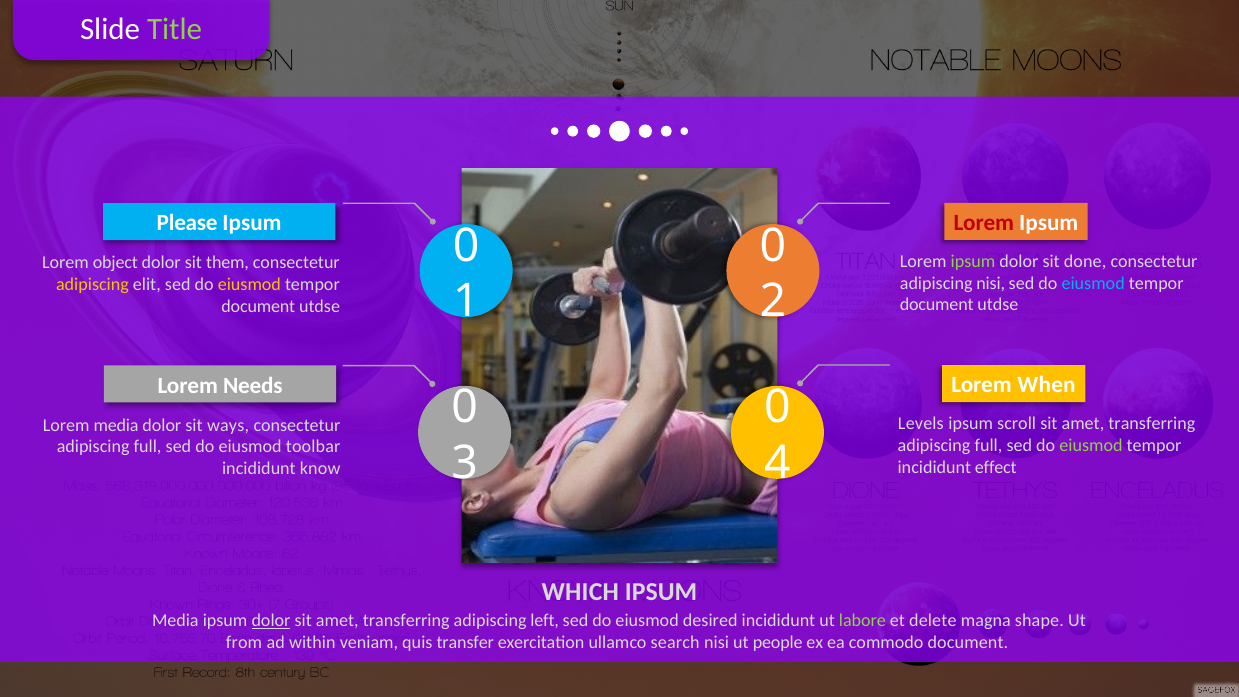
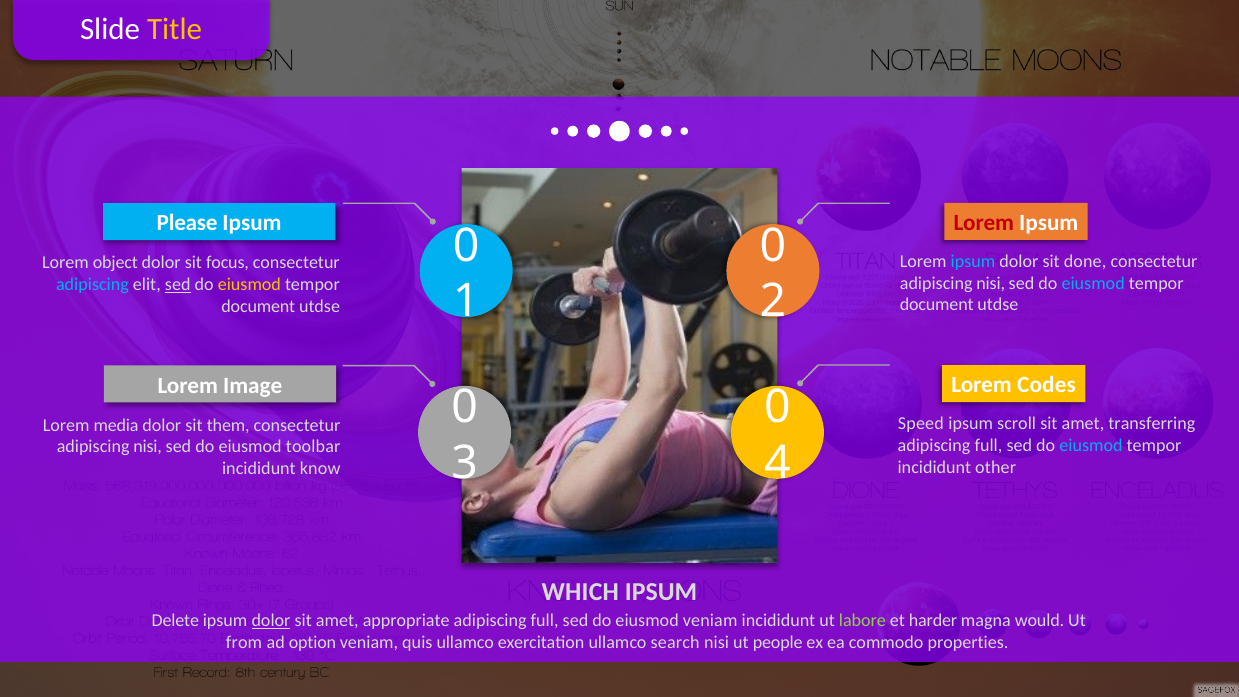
Title colour: light green -> yellow
ipsum at (973, 261) colour: light green -> light blue
them: them -> focus
adipiscing at (92, 285) colour: yellow -> light blue
sed at (178, 285) underline: none -> present
When: When -> Codes
Needs: Needs -> Image
Levels: Levels -> Speed
ways: ways -> them
eiusmod at (1091, 445) colour: light green -> light blue
full at (148, 447): full -> nisi
effect: effect -> other
Media at (175, 621): Media -> Delete
transferring at (406, 621): transferring -> appropriate
left at (545, 621): left -> full
eiusmod desired: desired -> veniam
delete: delete -> harder
shape: shape -> would
within: within -> option
quis transfer: transfer -> ullamco
commodo document: document -> properties
